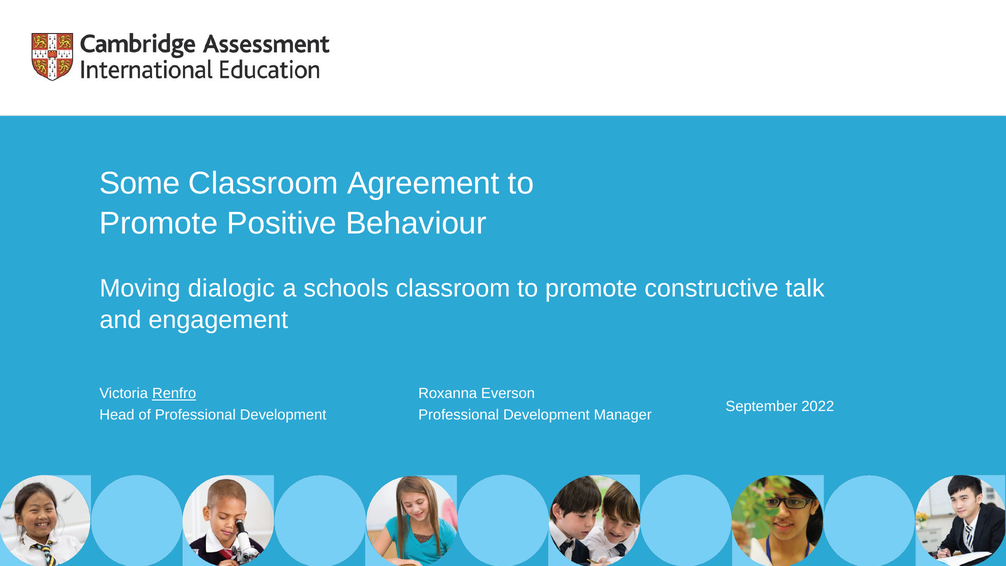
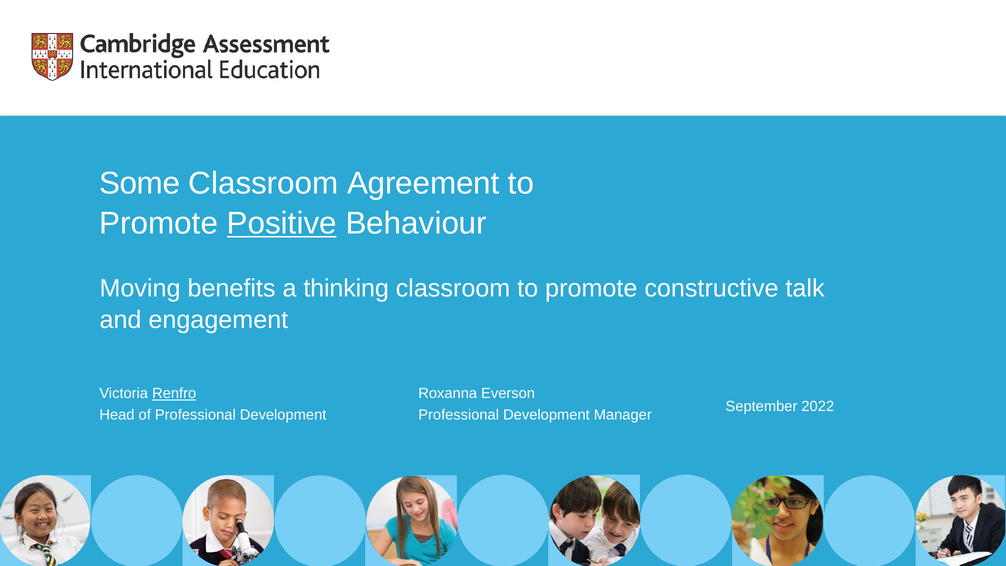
Positive underline: none -> present
dialogic: dialogic -> benefits
schools: schools -> thinking
